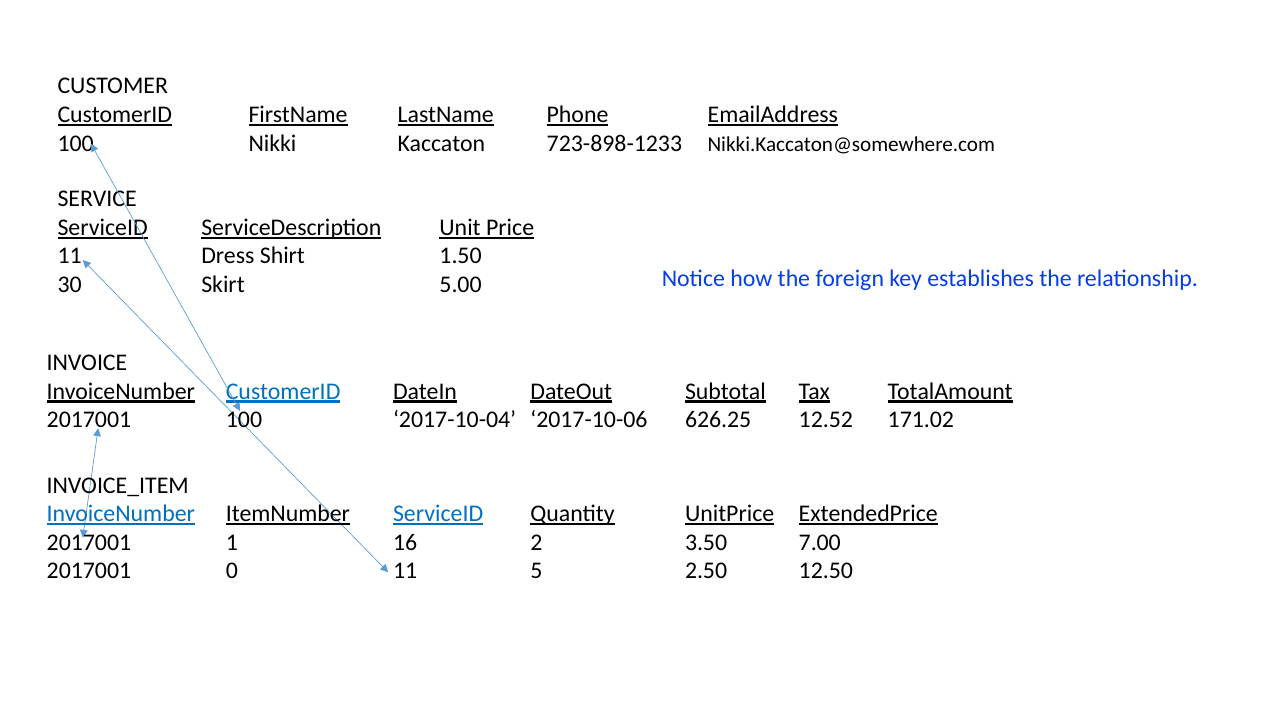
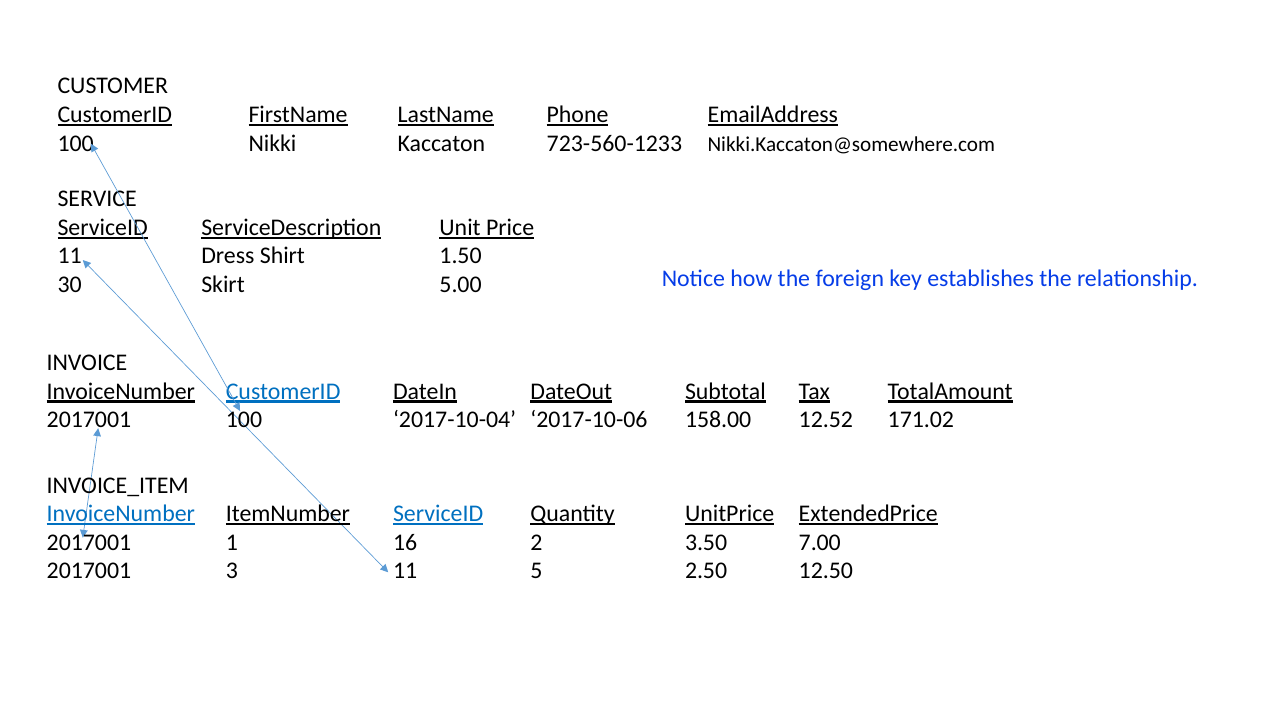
723-898-1233: 723-898-1233 -> 723-560-1233
626.25: 626.25 -> 158.00
0: 0 -> 3
